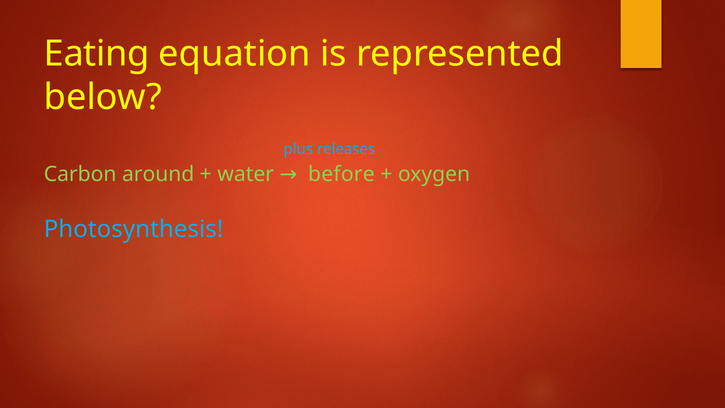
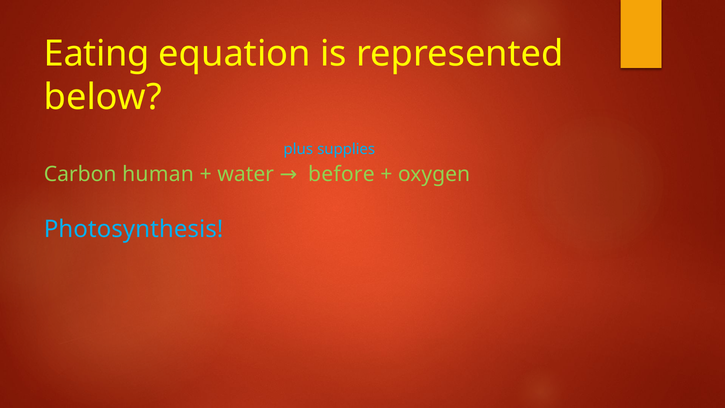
releases: releases -> supplies
around: around -> human
